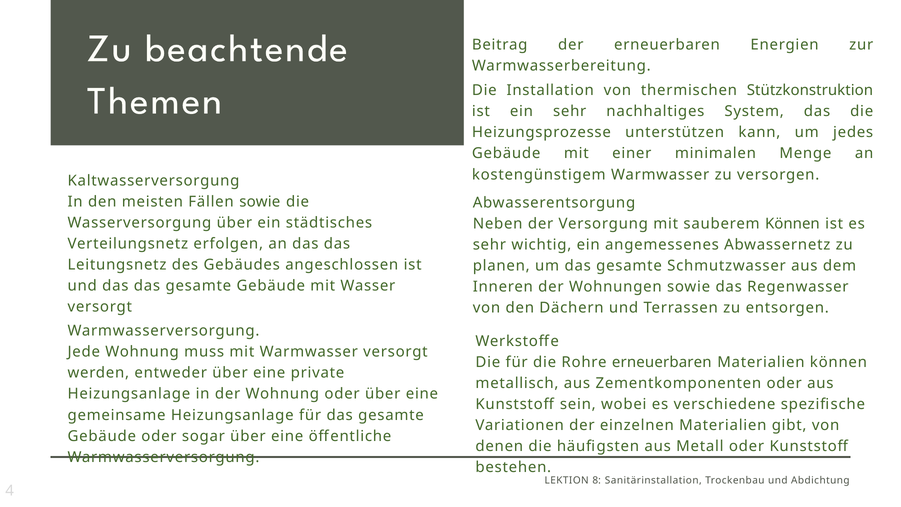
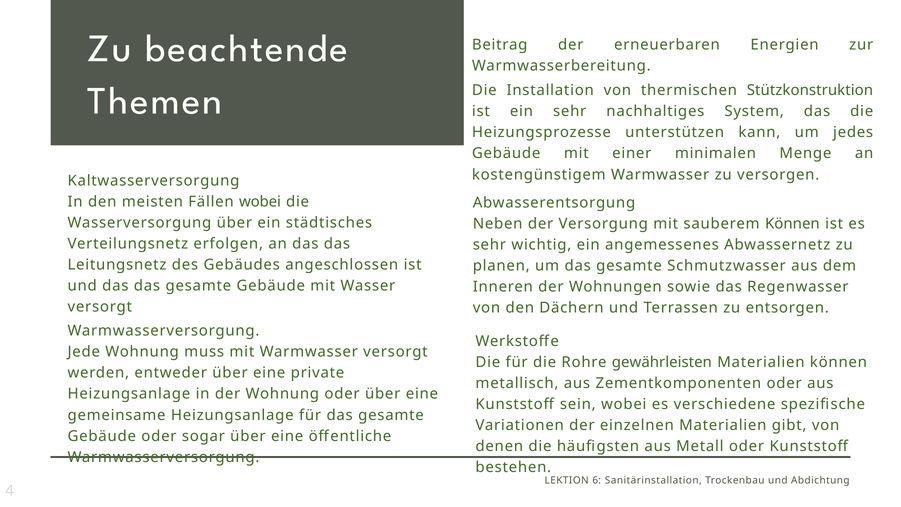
Fällen sowie: sowie -> wobei
Rohre erneuerbaren: erneuerbaren -> gewährleisten
8: 8 -> 6
